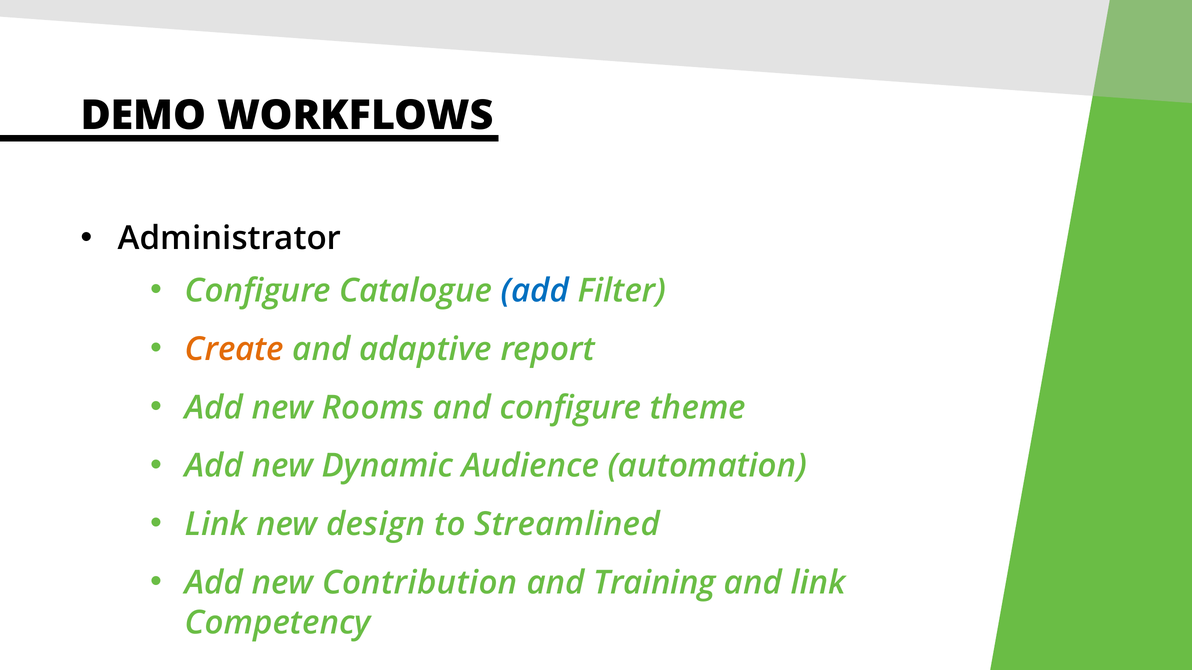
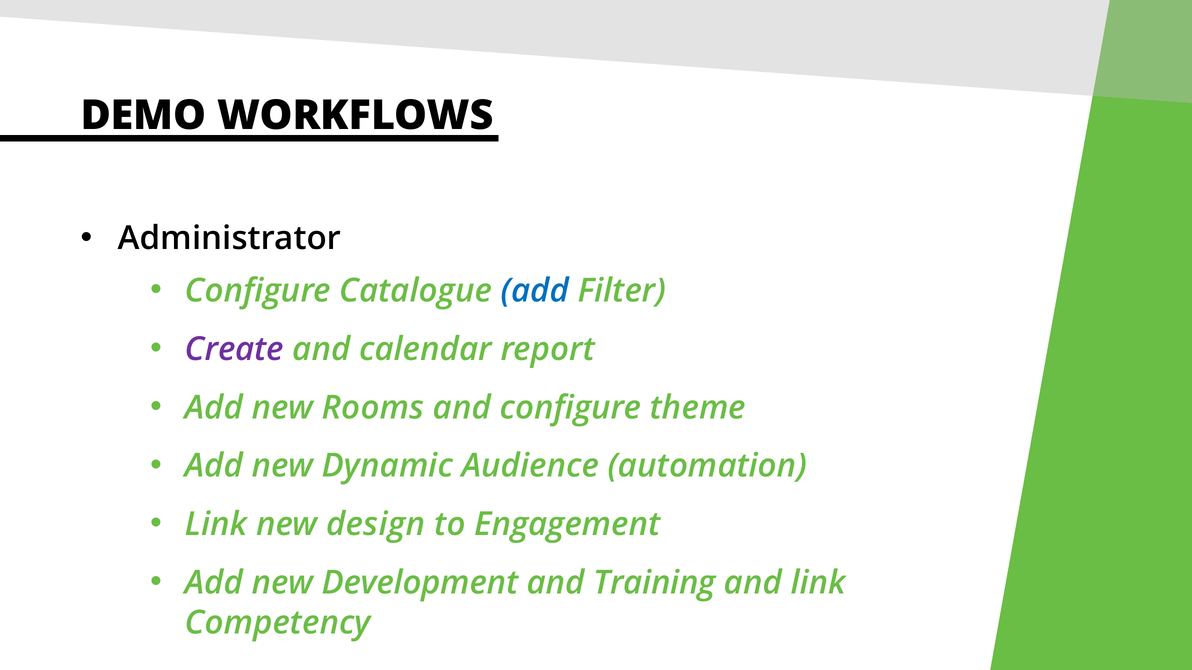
Create colour: orange -> purple
adaptive: adaptive -> calendar
Streamlined: Streamlined -> Engagement
Contribution: Contribution -> Development
